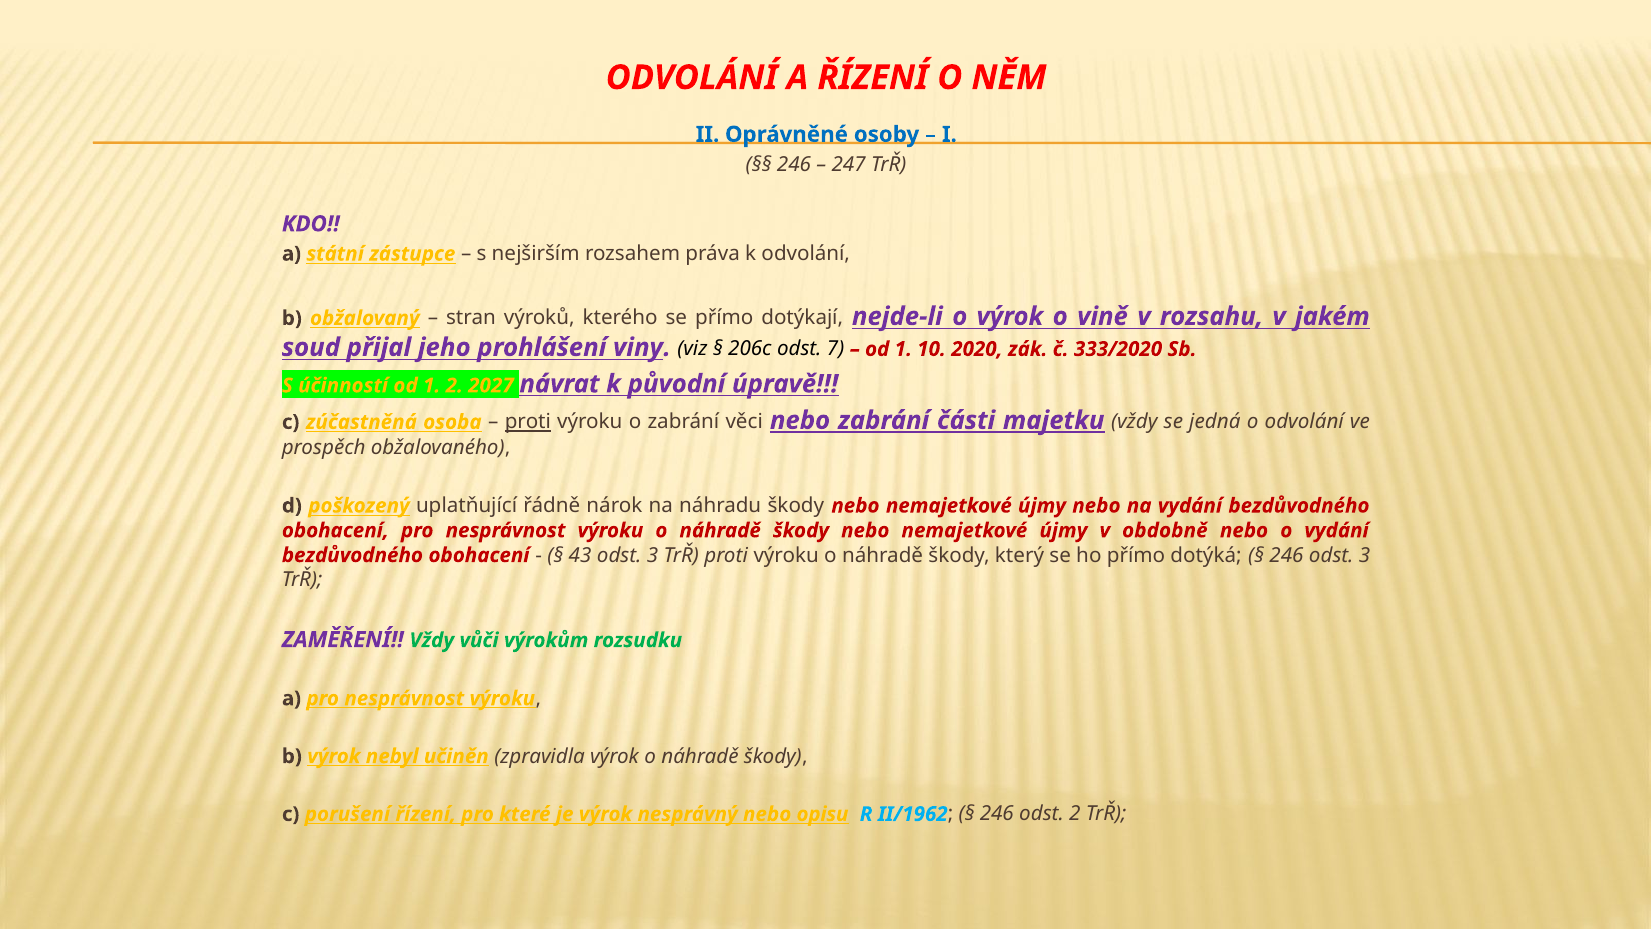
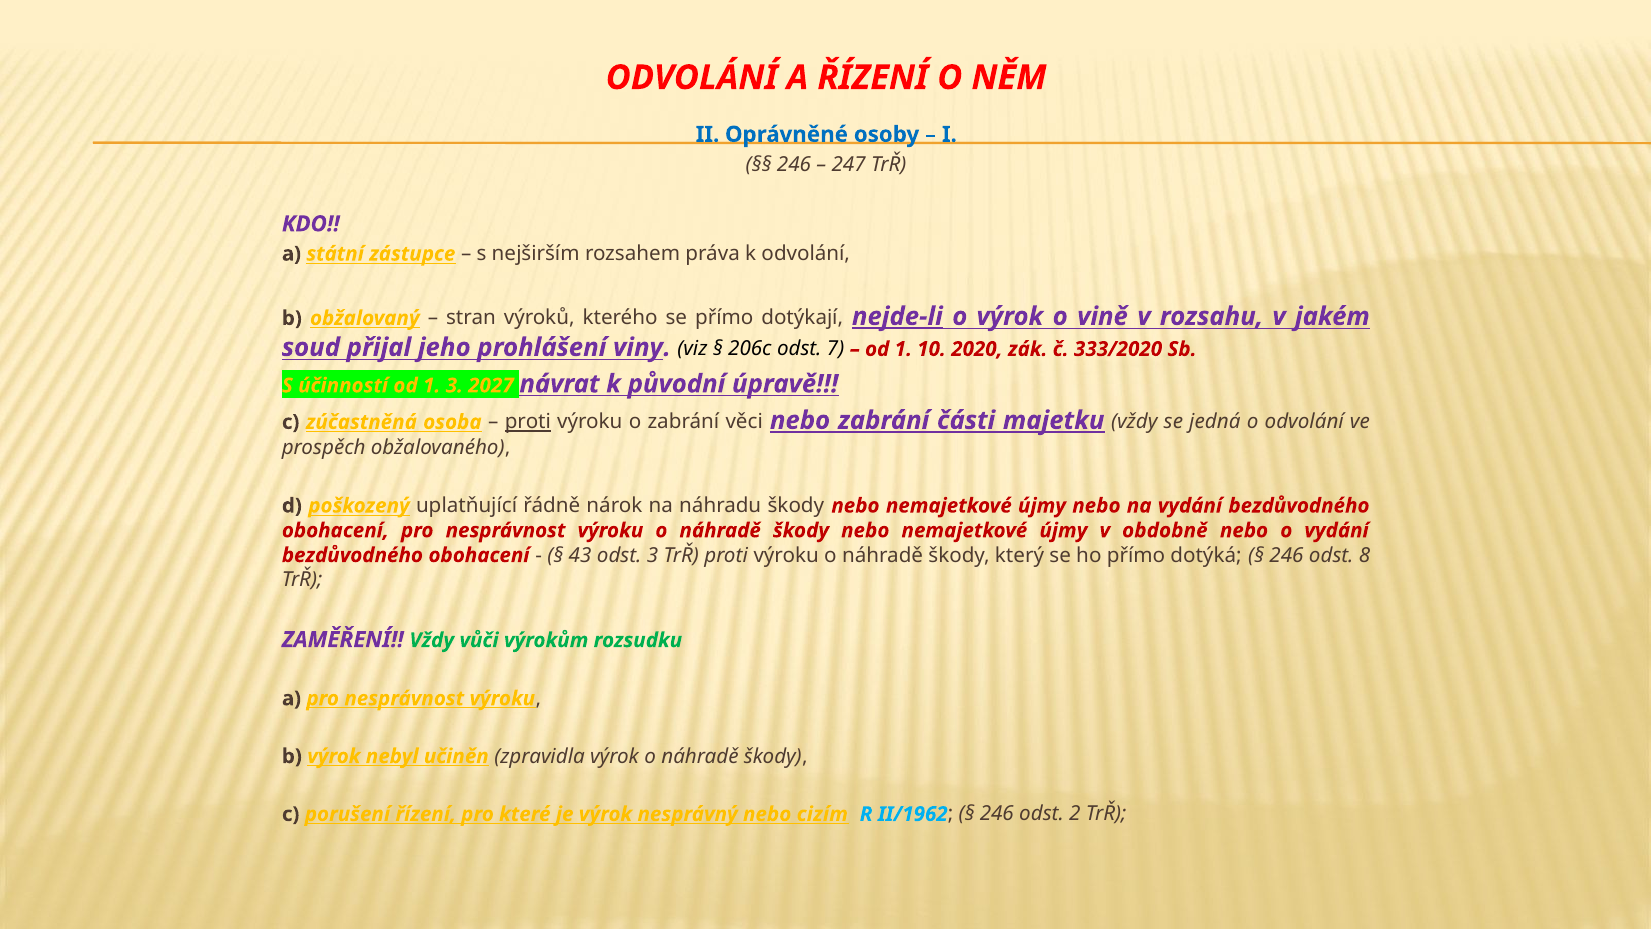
nejde-li underline: none -> present
1 2: 2 -> 3
246 odst 3: 3 -> 8
opisu: opisu -> cizím
